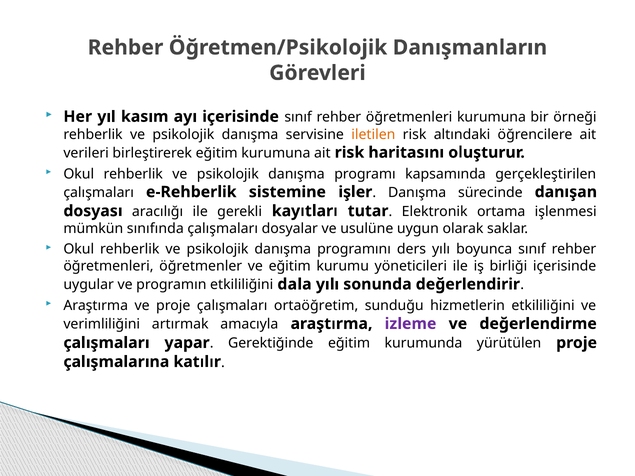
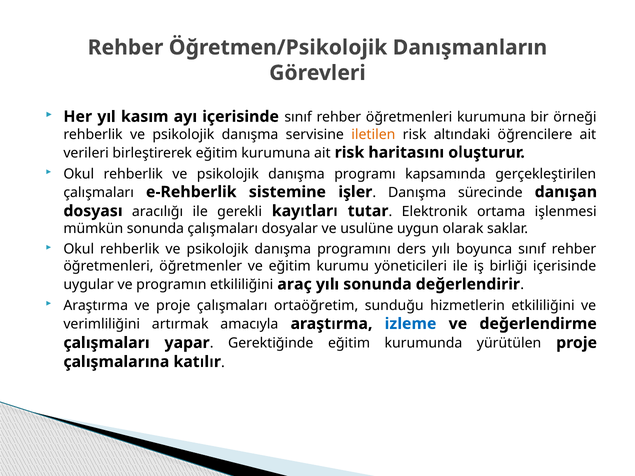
mümkün sınıfında: sınıfında -> sonunda
dala: dala -> araç
izleme colour: purple -> blue
